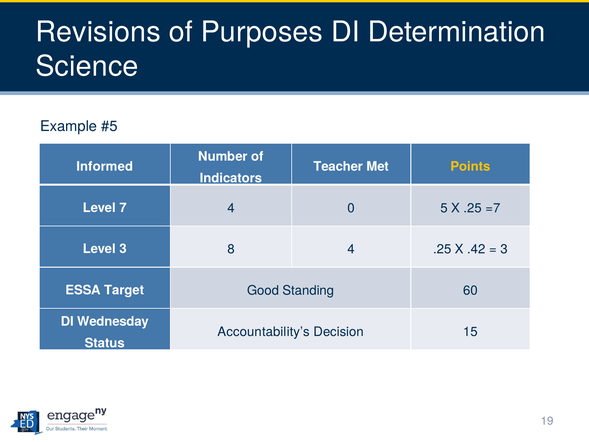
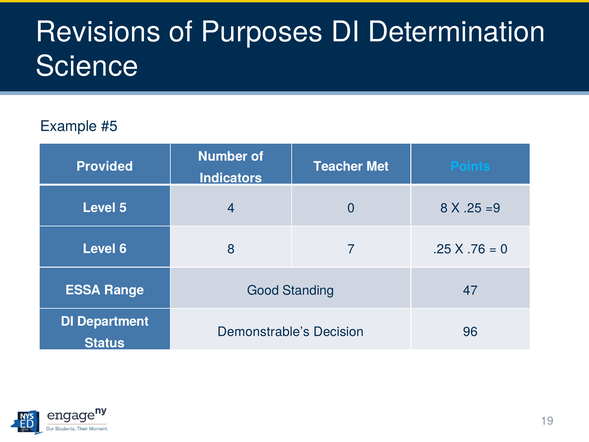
Informed: Informed -> Provided
Points colour: yellow -> light blue
7: 7 -> 5
0 5: 5 -> 8
=7: =7 -> =9
Level 3: 3 -> 6
8 4: 4 -> 7
.42: .42 -> .76
3 at (504, 249): 3 -> 0
Target: Target -> Range
60: 60 -> 47
Wednesday: Wednesday -> Department
Accountability’s: Accountability’s -> Demonstrable’s
15: 15 -> 96
